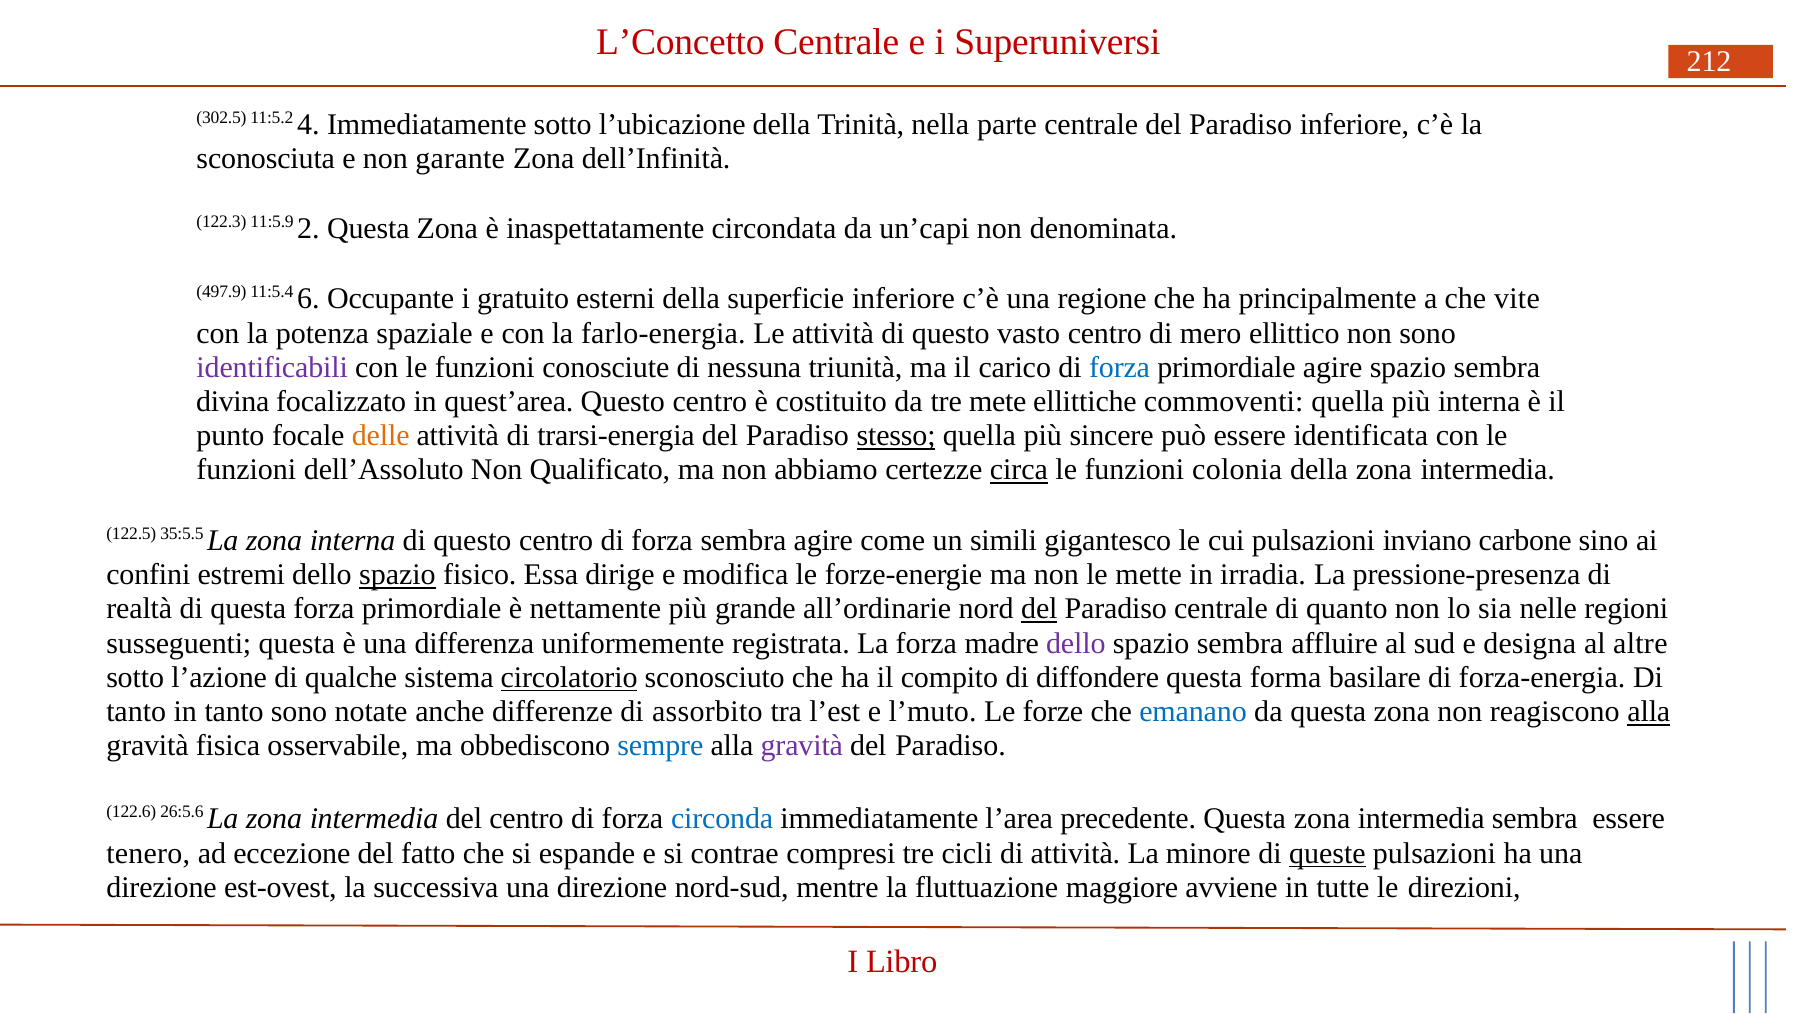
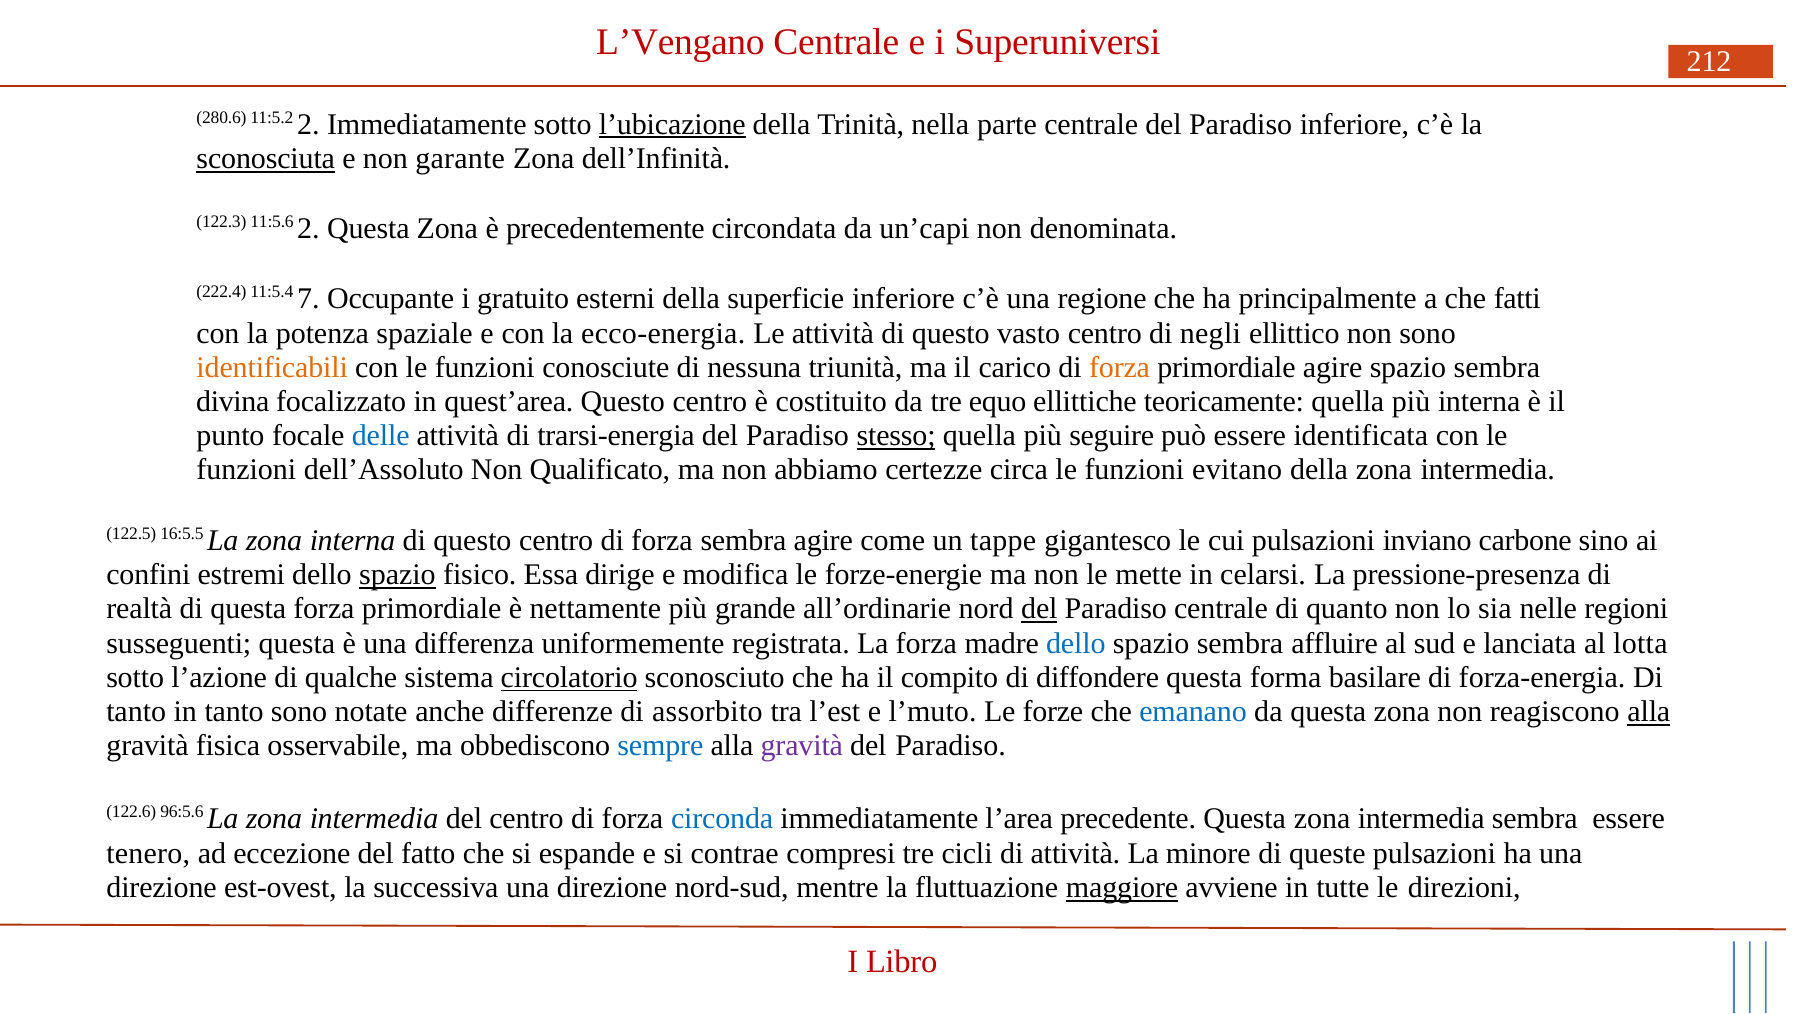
L’Concetto: L’Concetto -> L’Vengano
302.5: 302.5 -> 280.6
11:5.2 4: 4 -> 2
l’ubicazione underline: none -> present
sconosciuta underline: none -> present
11:5.9: 11:5.9 -> 11:5.6
inaspettatamente: inaspettatamente -> precedentemente
497.9: 497.9 -> 222.4
6: 6 -> 7
vite: vite -> fatti
farlo-energia: farlo-energia -> ecco-energia
mero: mero -> negli
identificabili colour: purple -> orange
forza at (1120, 367) colour: blue -> orange
mete: mete -> equo
commoventi: commoventi -> teoricamente
delle colour: orange -> blue
sincere: sincere -> seguire
circa underline: present -> none
colonia: colonia -> evitano
35:5.5: 35:5.5 -> 16:5.5
simili: simili -> tappe
irradia: irradia -> celarsi
dello at (1076, 643) colour: purple -> blue
designa: designa -> lanciata
altre: altre -> lotta
26:5.6: 26:5.6 -> 96:5.6
queste underline: present -> none
maggiore underline: none -> present
